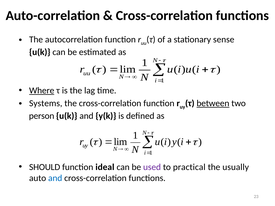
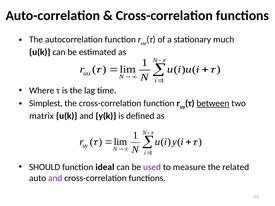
sense: sense -> much
Where underline: present -> none
Systems: Systems -> Simplest
person: person -> matrix
practical: practical -> measure
usually: usually -> related
and at (55, 178) colour: blue -> purple
